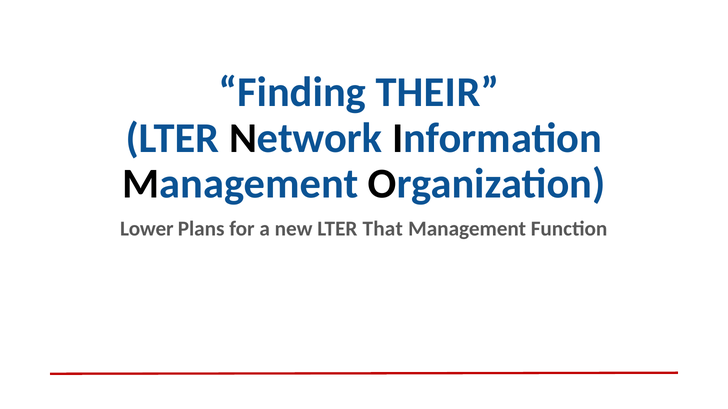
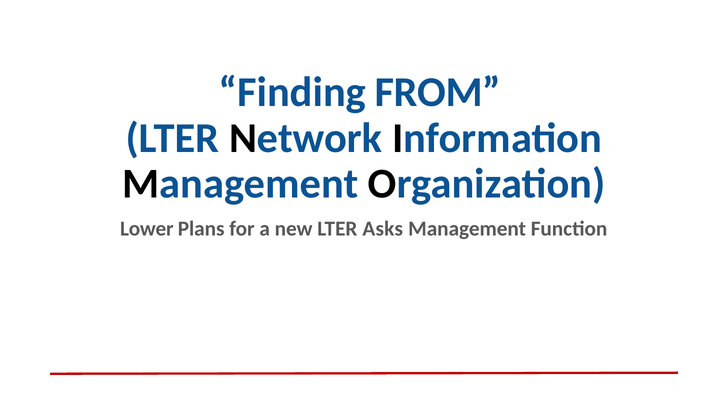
THEIR: THEIR -> FROM
That: That -> Asks
